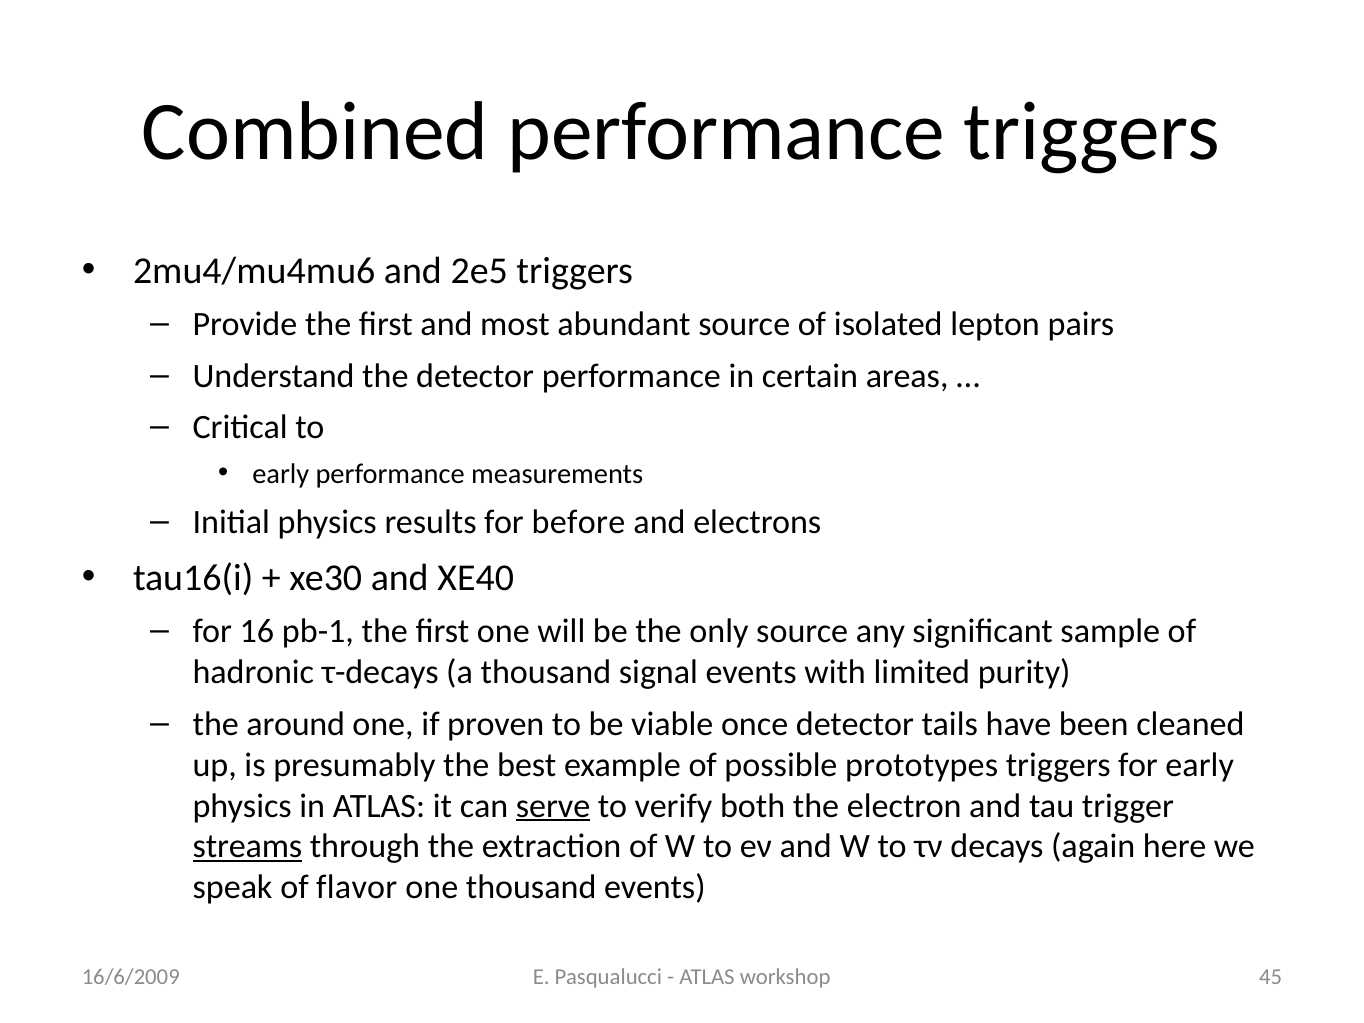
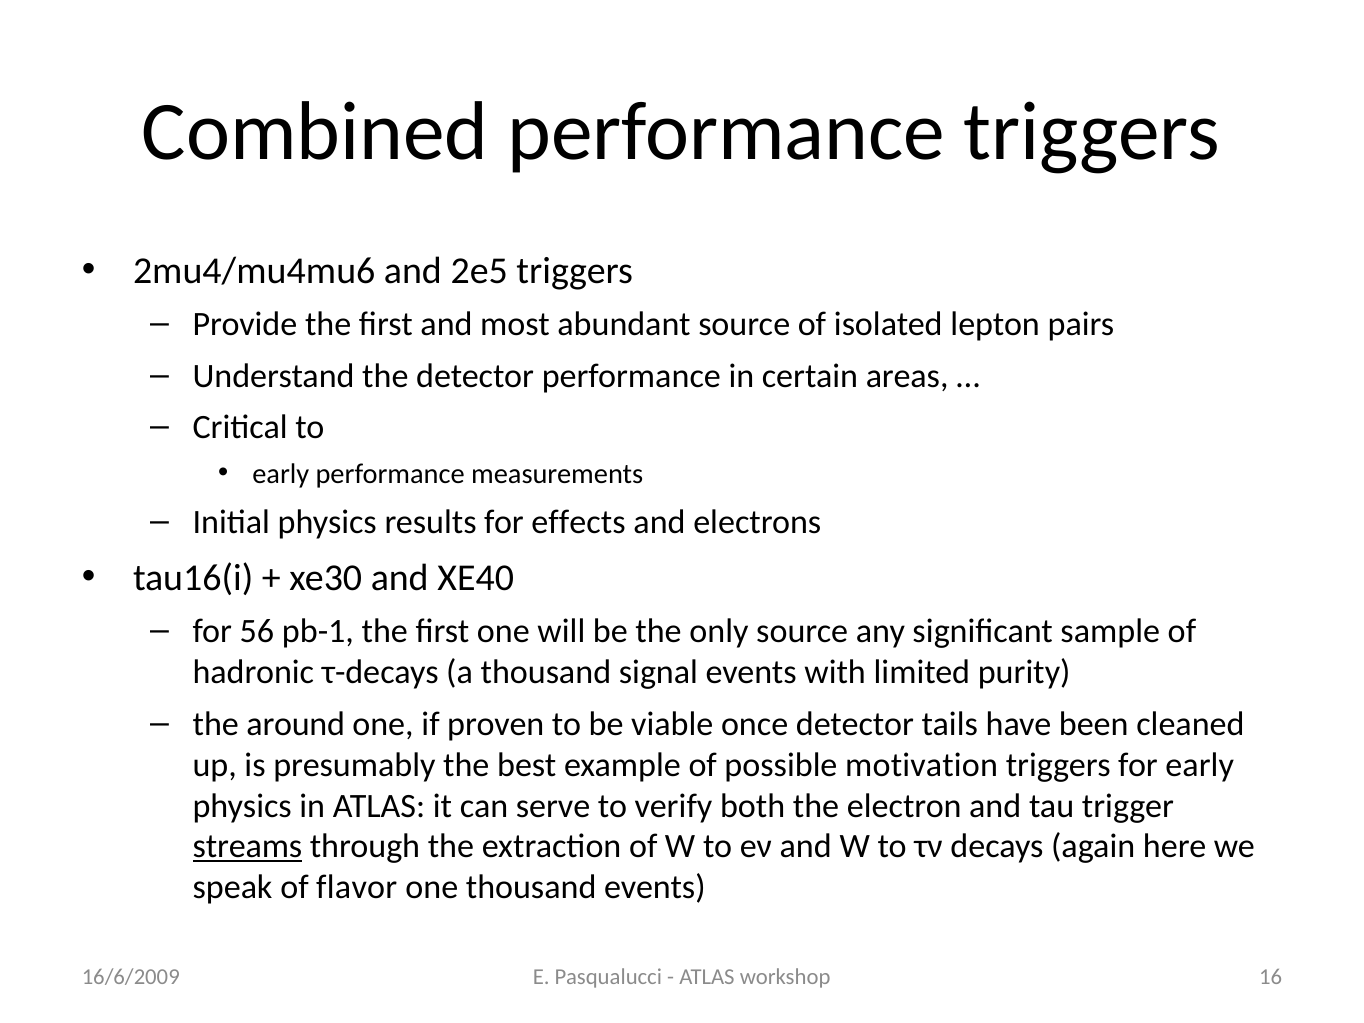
before: before -> effects
16: 16 -> 56
prototypes: prototypes -> motivation
serve underline: present -> none
45: 45 -> 16
